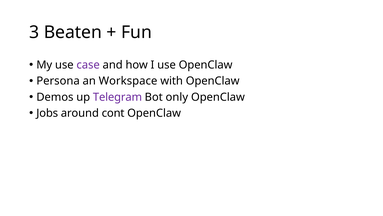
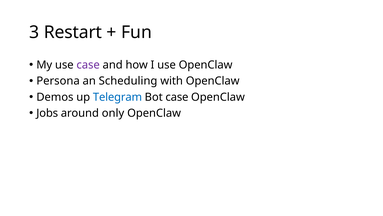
Beaten: Beaten -> Restart
Workspace: Workspace -> Scheduling
Telegram colour: purple -> blue
Bot only: only -> case
cont: cont -> only
